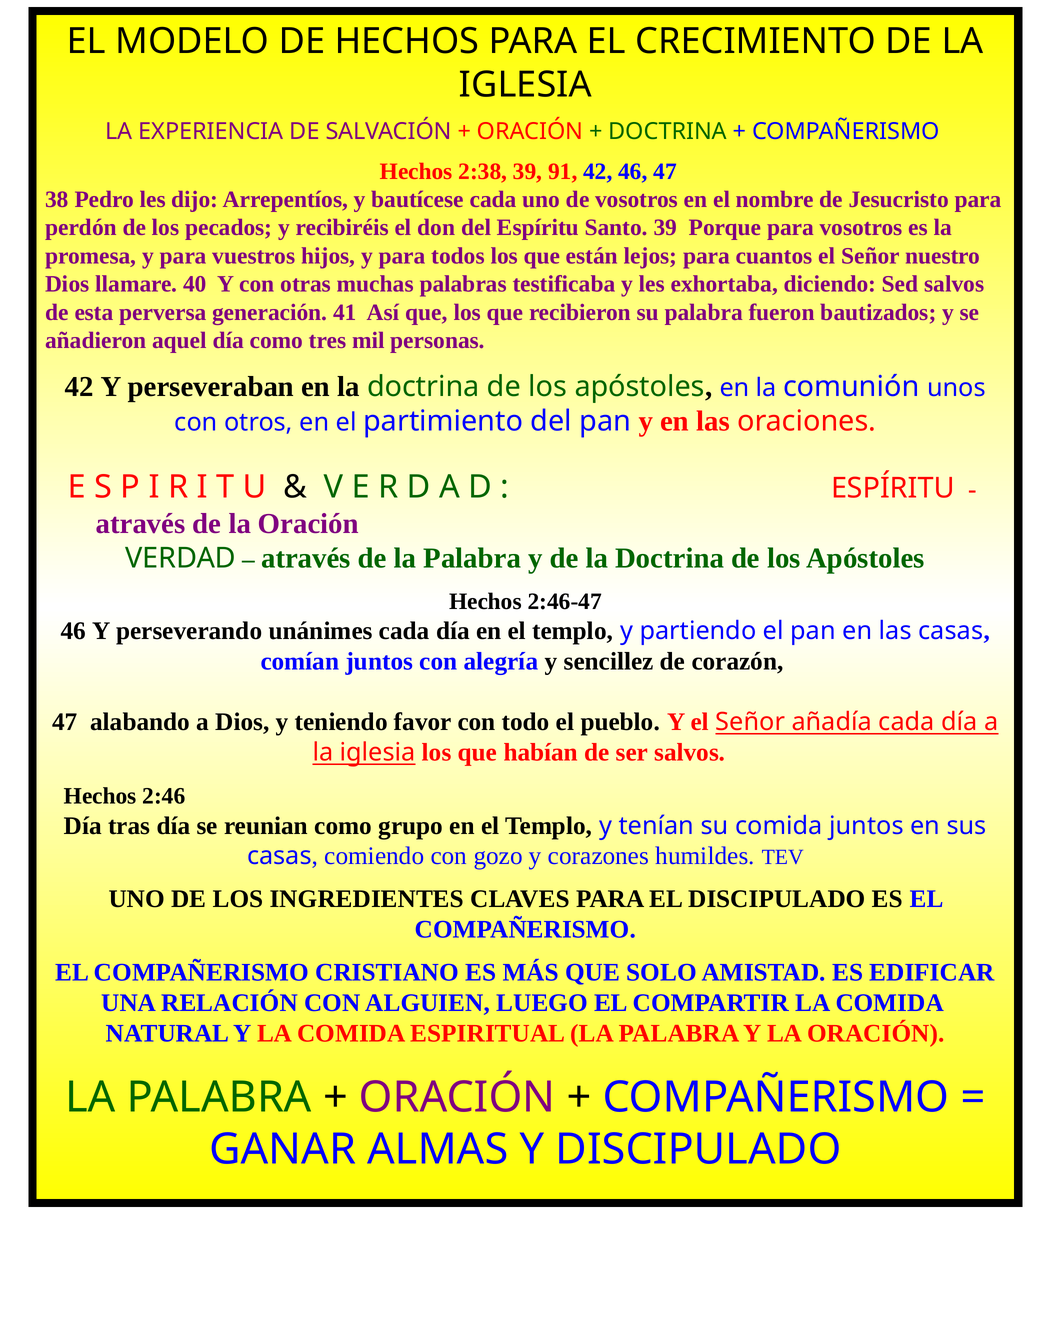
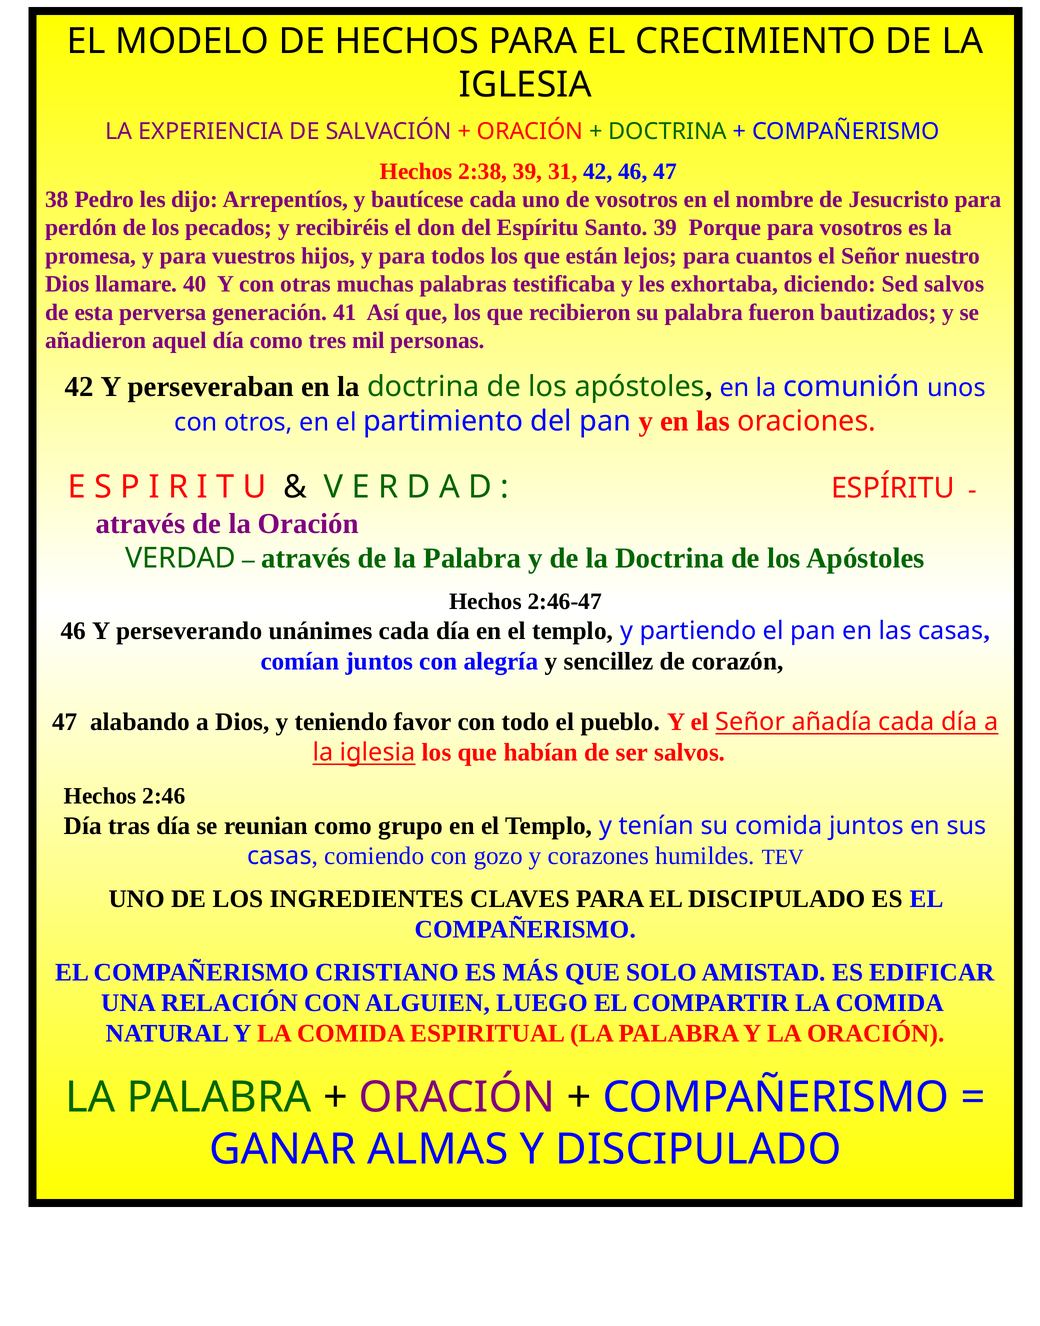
91: 91 -> 31
